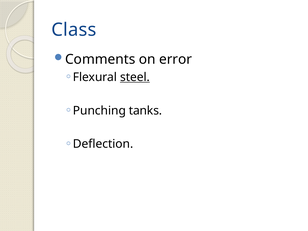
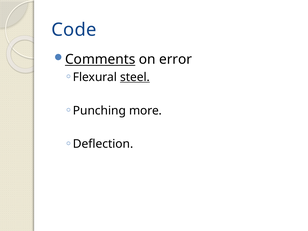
Class: Class -> Code
Comments underline: none -> present
tanks: tanks -> more
